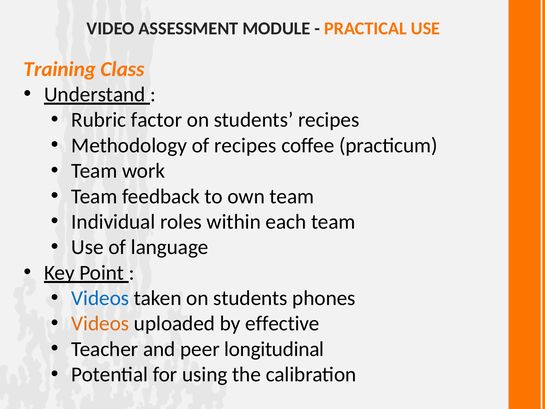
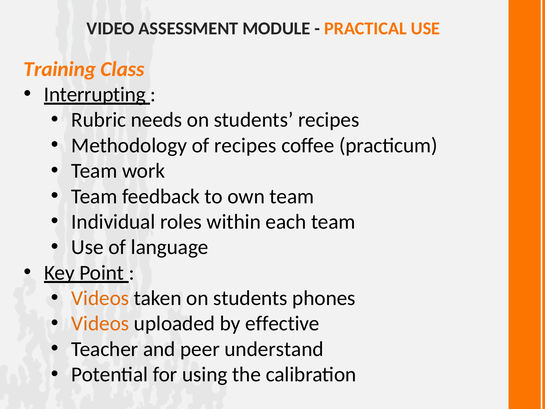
Understand: Understand -> Interrupting
factor: factor -> needs
Videos at (100, 298) colour: blue -> orange
longitudinal: longitudinal -> understand
